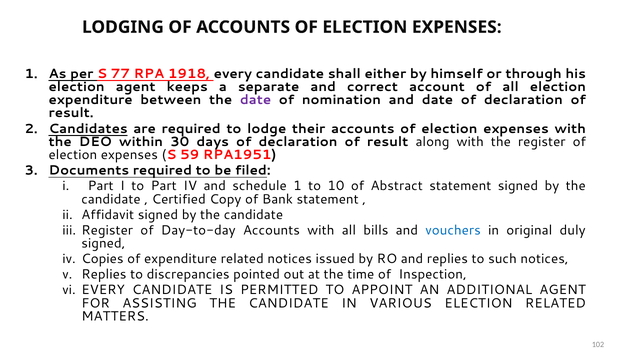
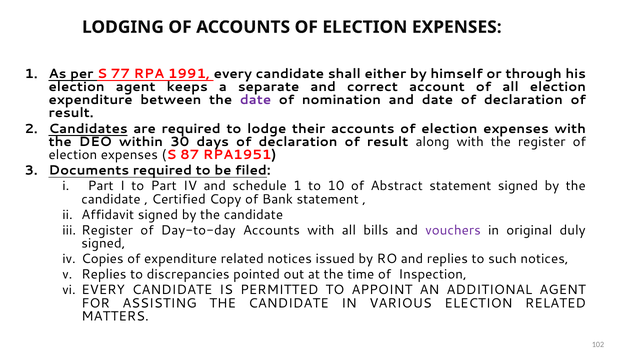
1918: 1918 -> 1991
59: 59 -> 87
vouchers colour: blue -> purple
